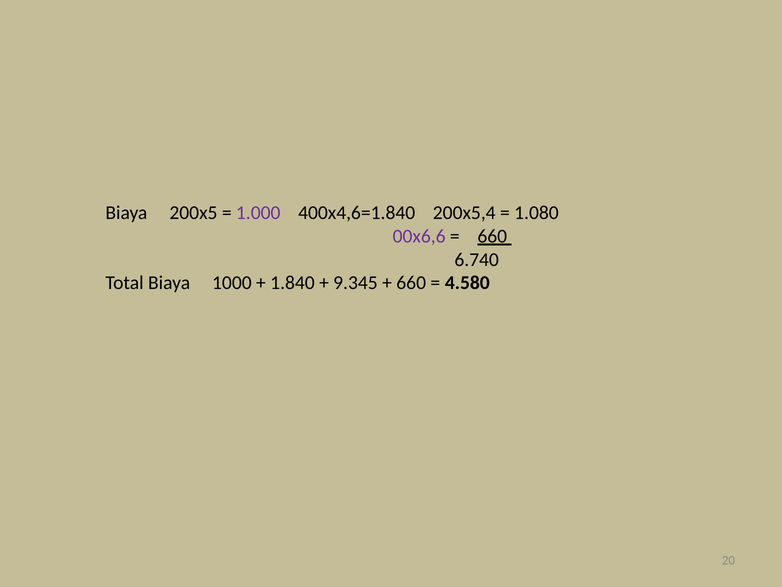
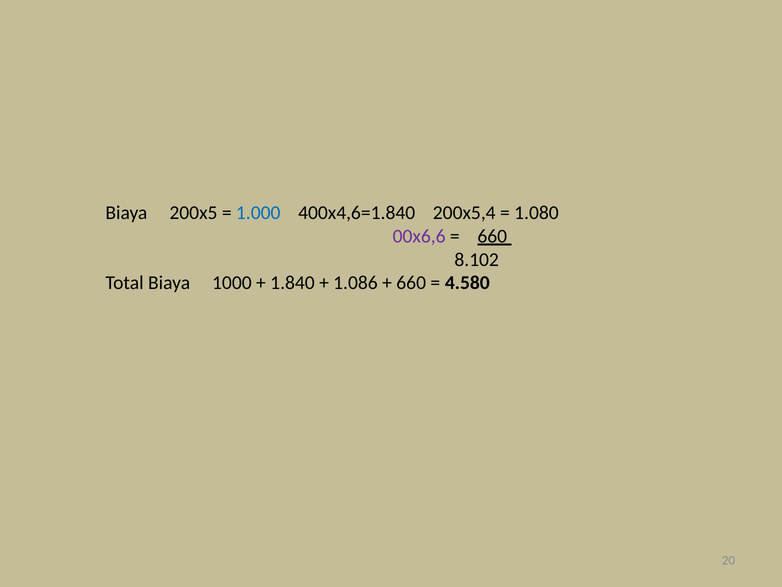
1.000 colour: purple -> blue
6.740: 6.740 -> 8.102
9.345: 9.345 -> 1.086
